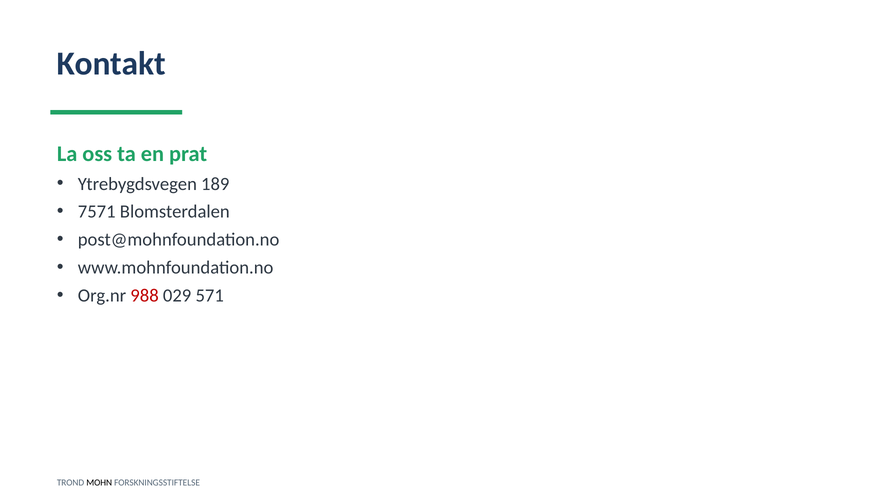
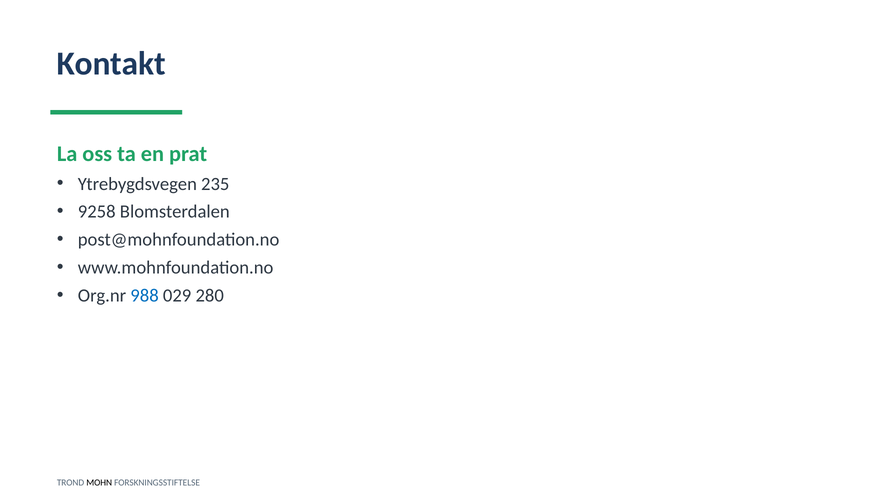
189: 189 -> 235
7571: 7571 -> 9258
988 colour: red -> blue
571: 571 -> 280
